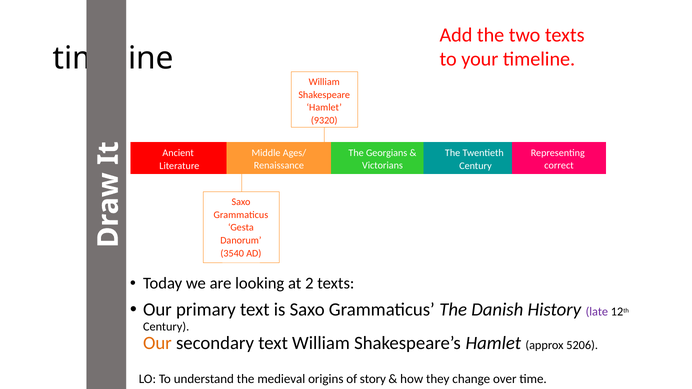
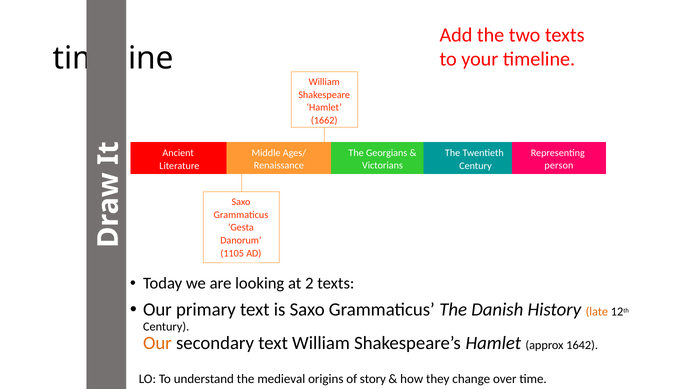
9320: 9320 -> 1662
correct: correct -> person
3540: 3540 -> 1105
late colour: purple -> orange
5206: 5206 -> 1642
